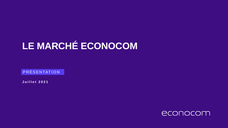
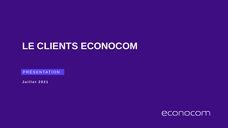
MARCHÉ: MARCHÉ -> CLIENTS
